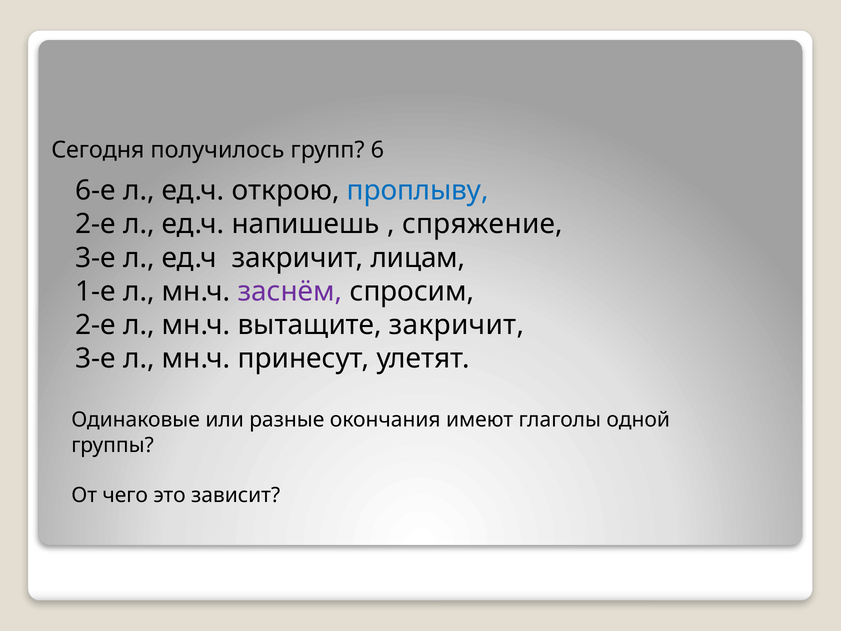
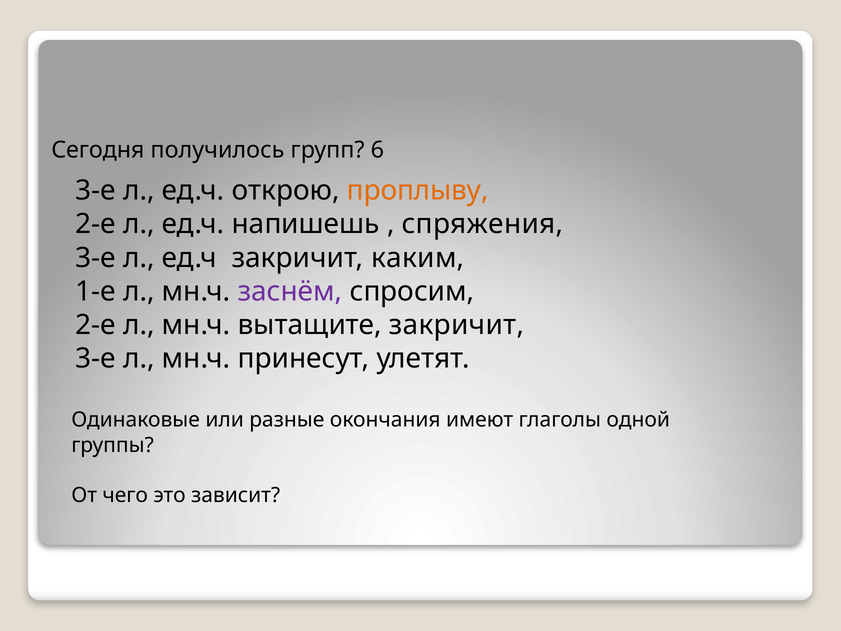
6-е at (96, 190): 6-е -> 3-е
проплыву colour: blue -> orange
спряжение: спряжение -> спряжения
лицам: лицам -> каким
